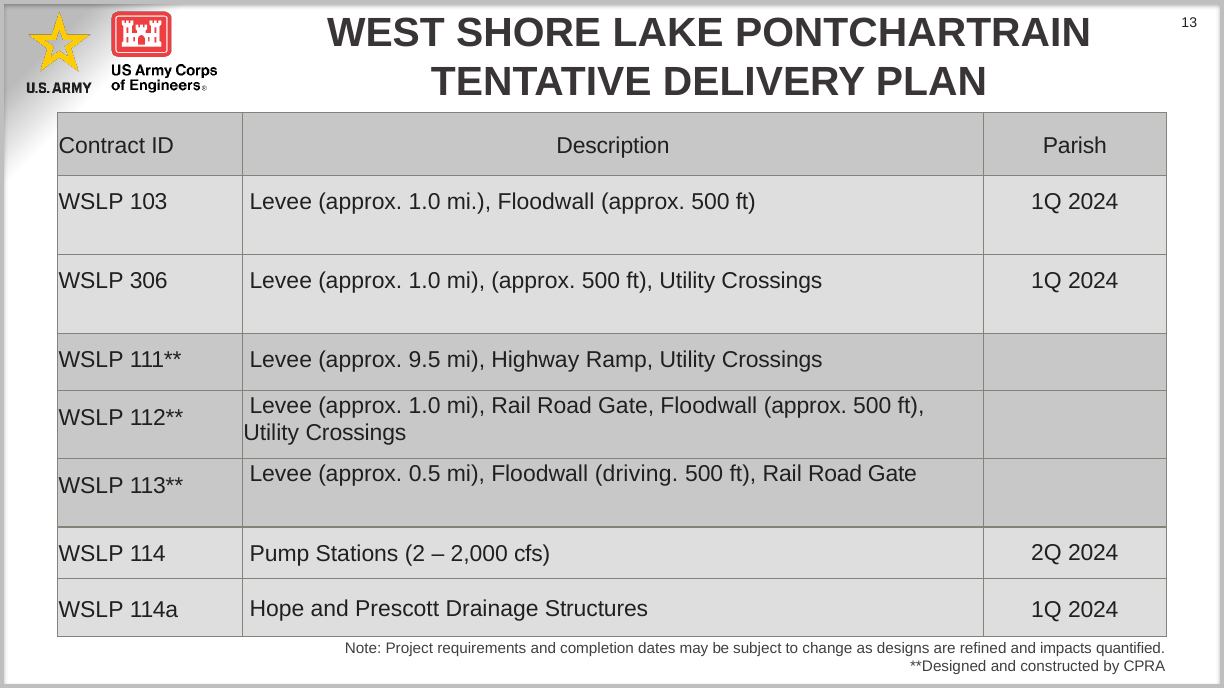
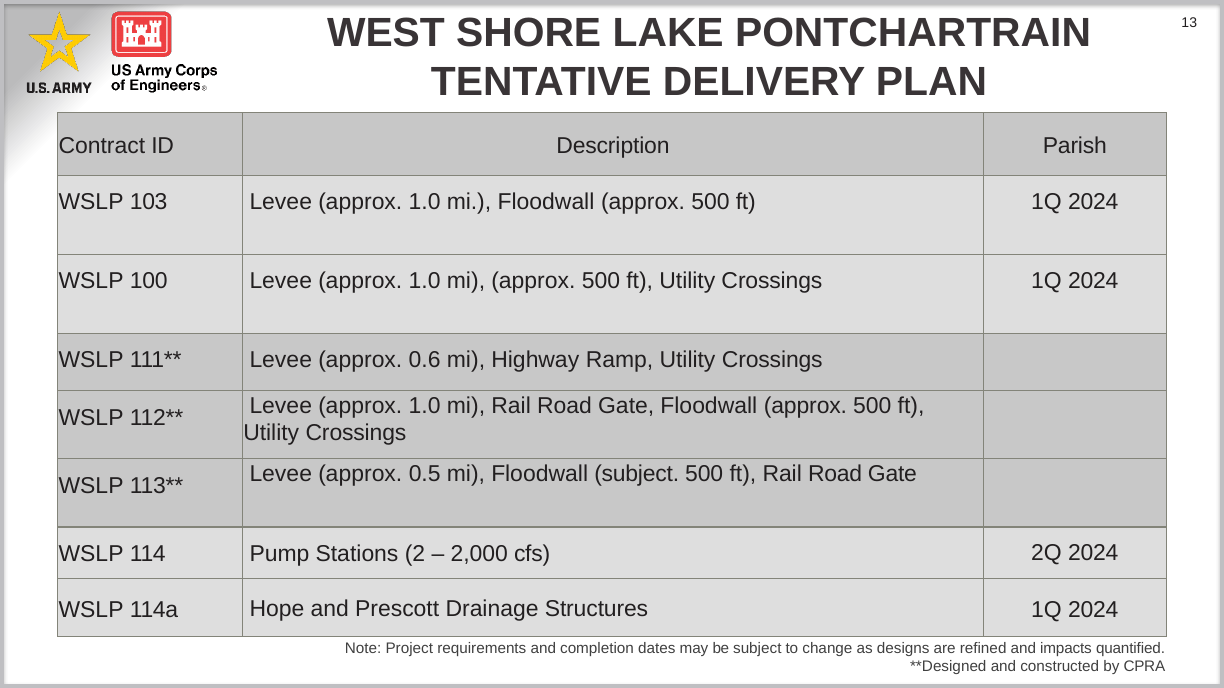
306: 306 -> 100
9.5: 9.5 -> 0.6
Floodwall driving: driving -> subject
